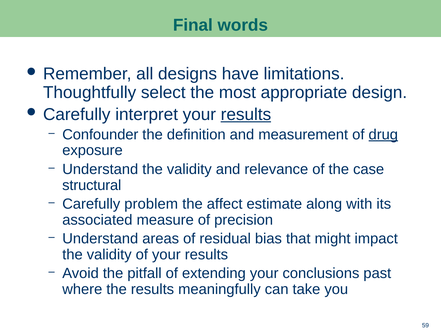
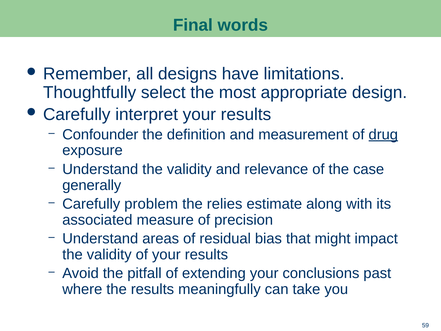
results at (246, 114) underline: present -> none
structural: structural -> generally
affect: affect -> relies
